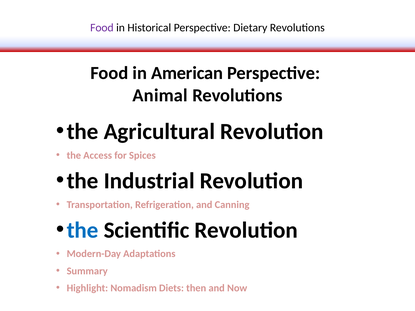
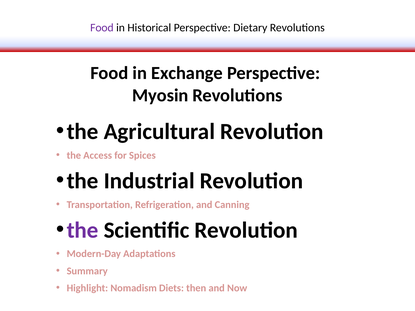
American: American -> Exchange
Animal: Animal -> Myosin
the at (83, 230) colour: blue -> purple
